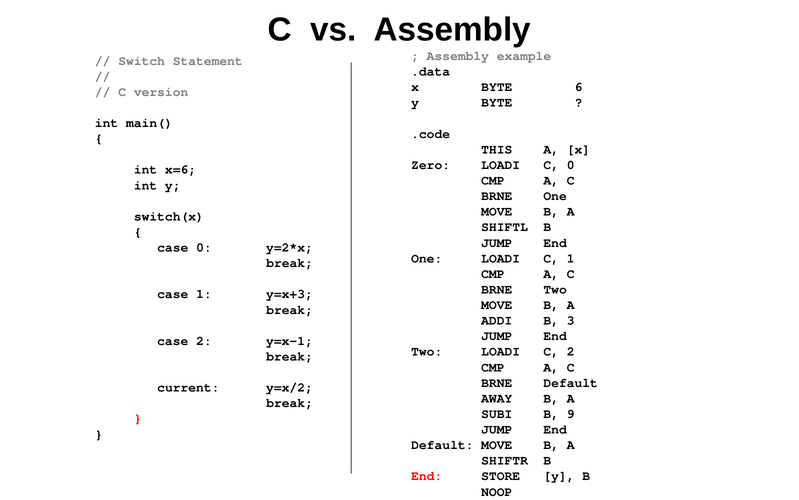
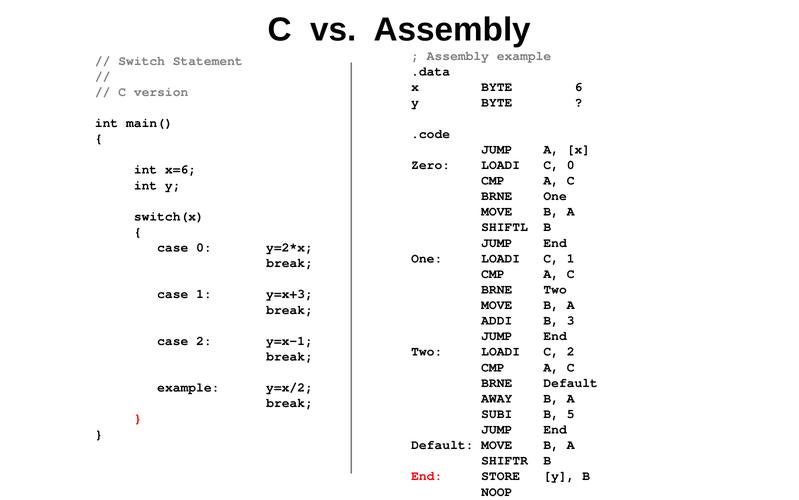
THIS at (497, 149): THIS -> JUMP
current at (188, 387): current -> example
9: 9 -> 5
